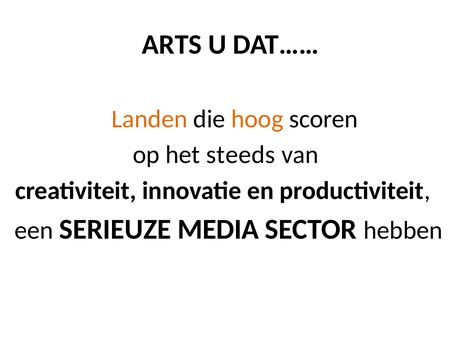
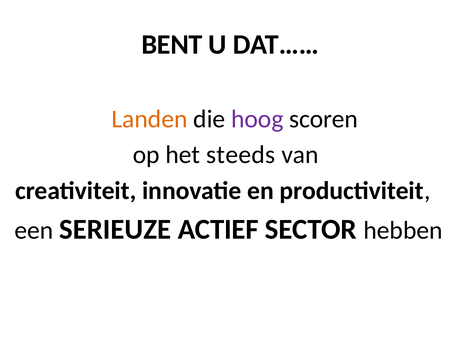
ARTS: ARTS -> BENT
hoog colour: orange -> purple
MEDIA: MEDIA -> ACTIEF
